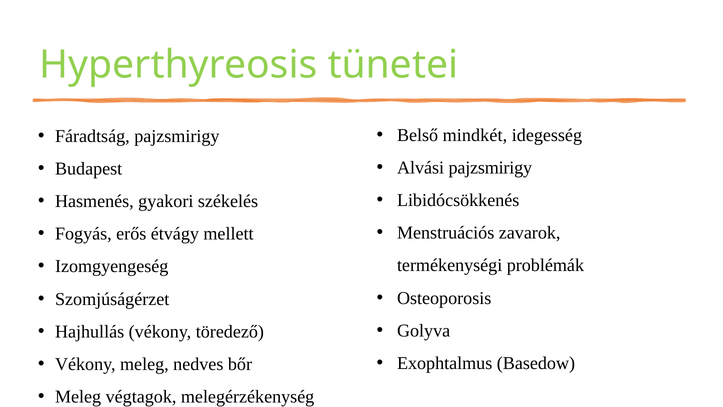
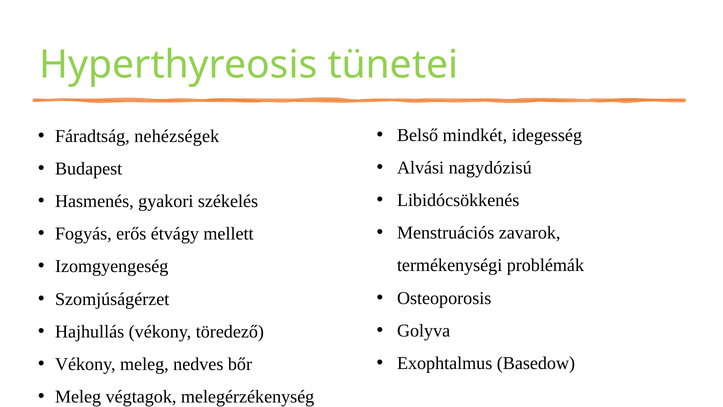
Fáradtság pajzsmirigy: pajzsmirigy -> nehézségek
Alvási pajzsmirigy: pajzsmirigy -> nagydózisú
